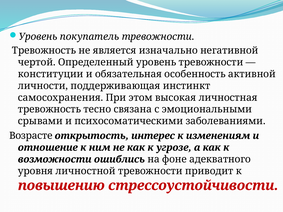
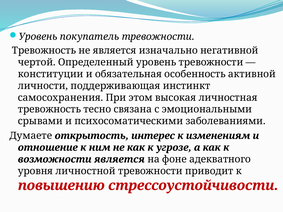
Возрасте: Возрасте -> Думаете
возможности ошиблись: ошиблись -> является
